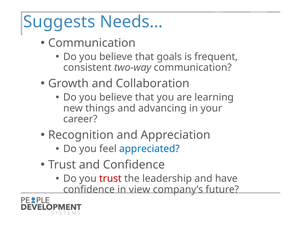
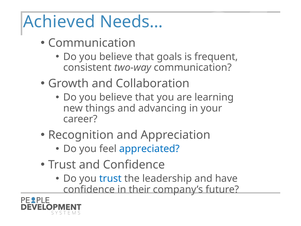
Suggests: Suggests -> Achieved
trust at (110, 178) colour: red -> blue
view: view -> their
